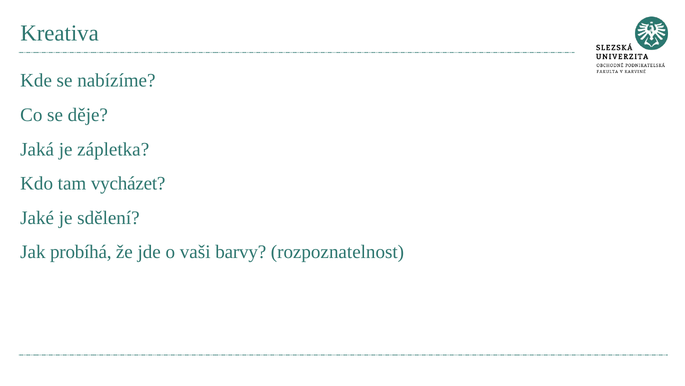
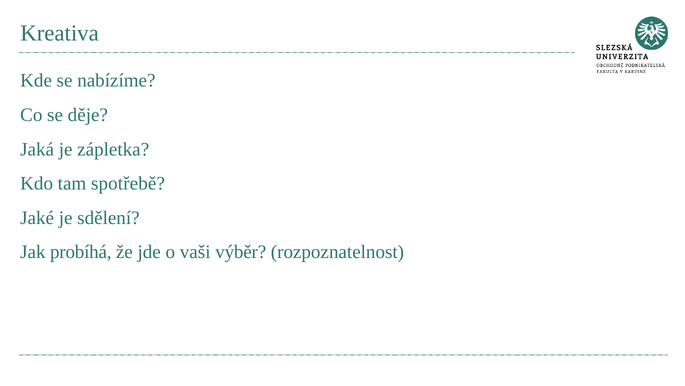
vycházet: vycházet -> spotřebě
barvy: barvy -> výběr
